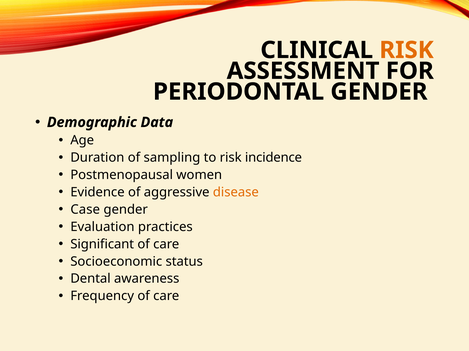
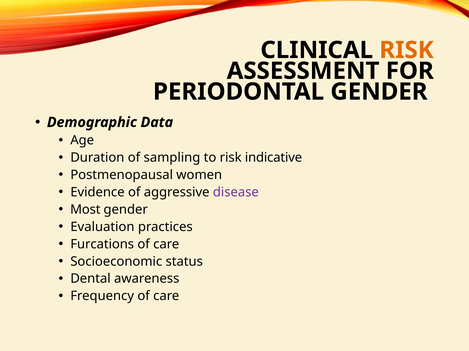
incidence: incidence -> indicative
disease colour: orange -> purple
Case: Case -> Most
Significant: Significant -> Furcations
